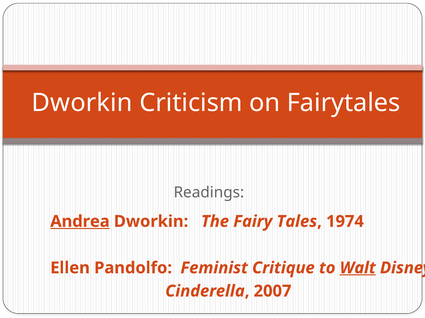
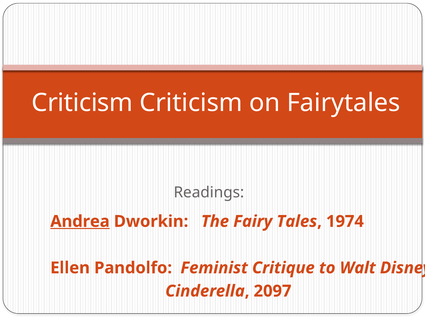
Dworkin at (82, 103): Dworkin -> Criticism
Walt underline: present -> none
2007: 2007 -> 2097
